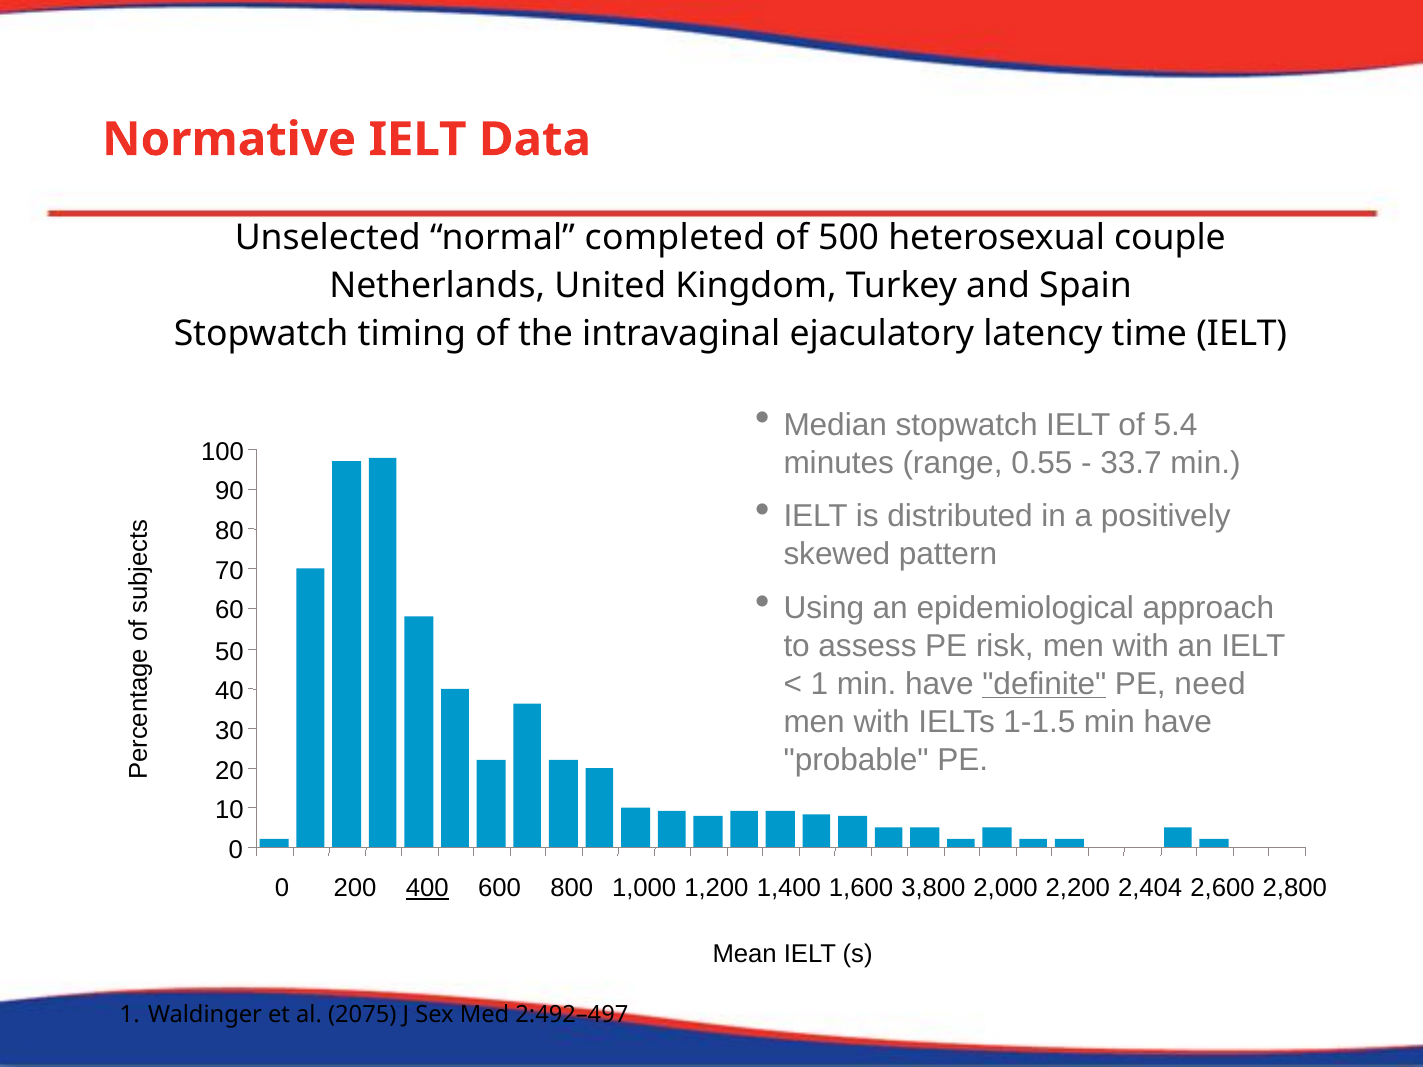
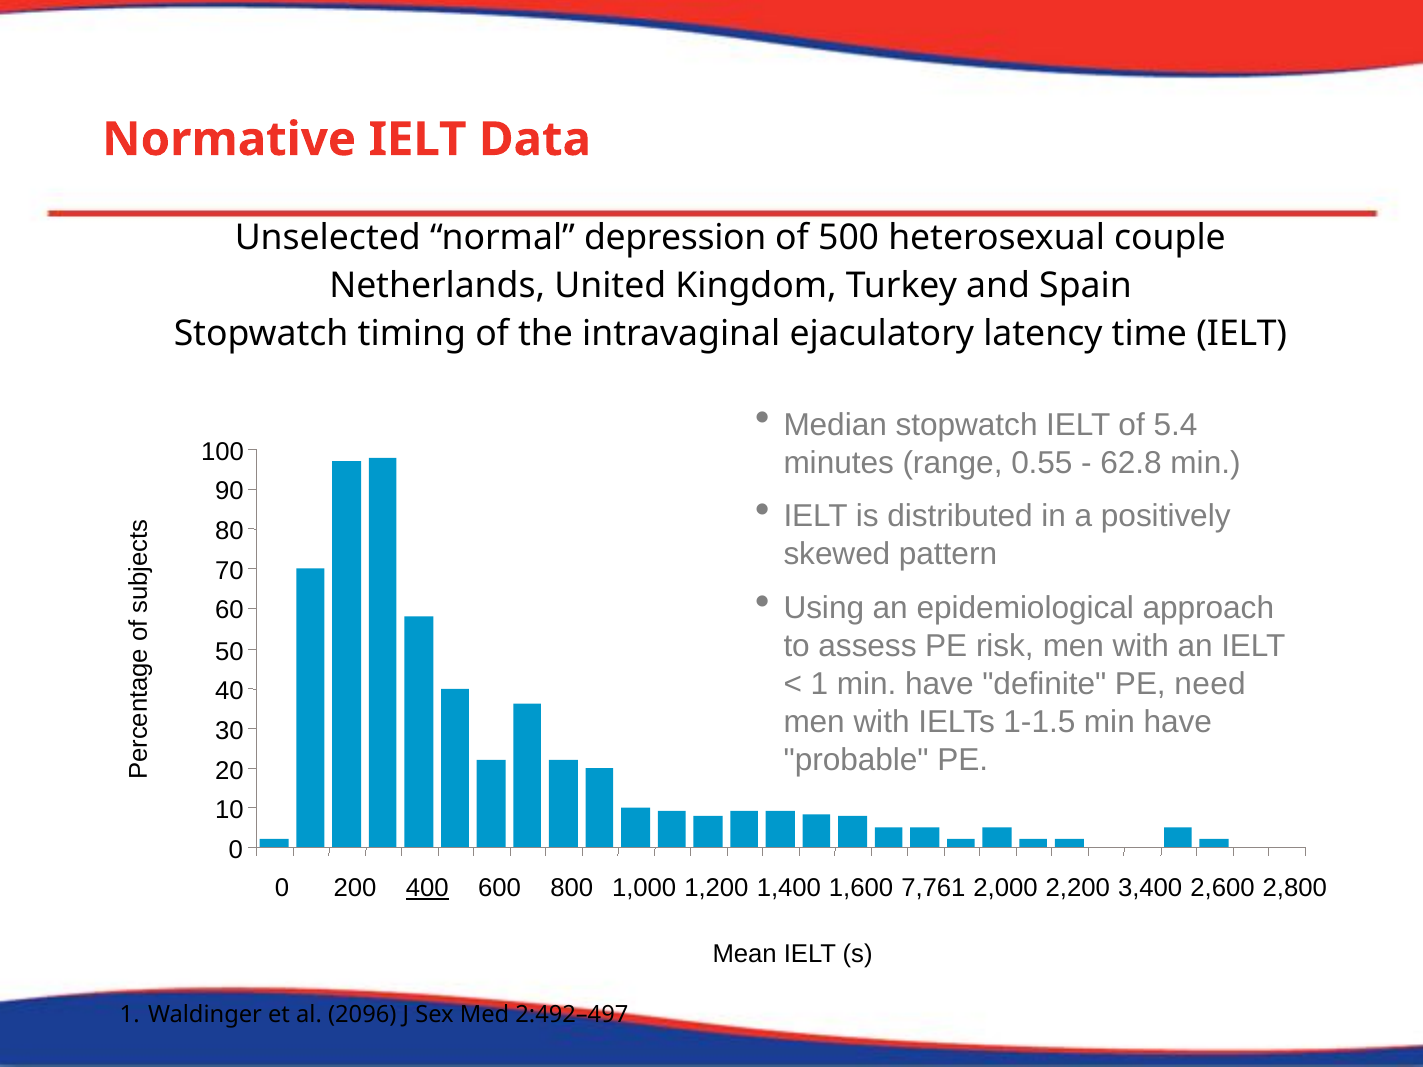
completed: completed -> depression
33.7: 33.7 -> 62.8
definite underline: present -> none
3,800: 3,800 -> 7,761
2,404: 2,404 -> 3,400
2075: 2075 -> 2096
